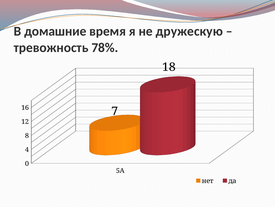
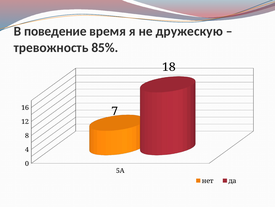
домашние: домашние -> поведение
78%: 78% -> 85%
